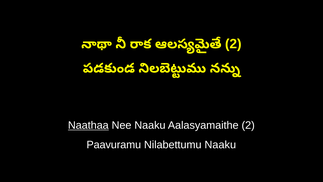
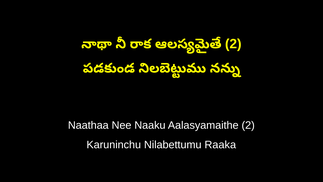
Naathaa underline: present -> none
Paavuramu: Paavuramu -> Karuninchu
Nilabettumu Naaku: Naaku -> Raaka
